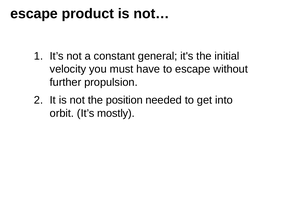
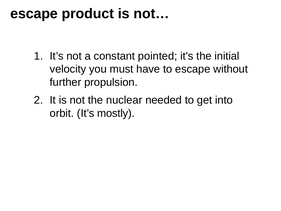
general: general -> pointed
position: position -> nuclear
